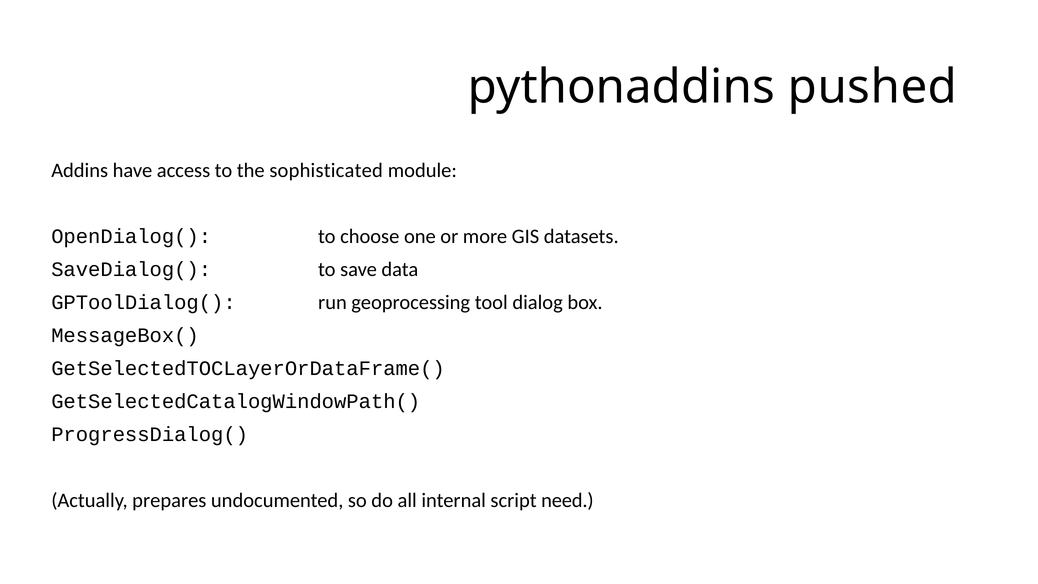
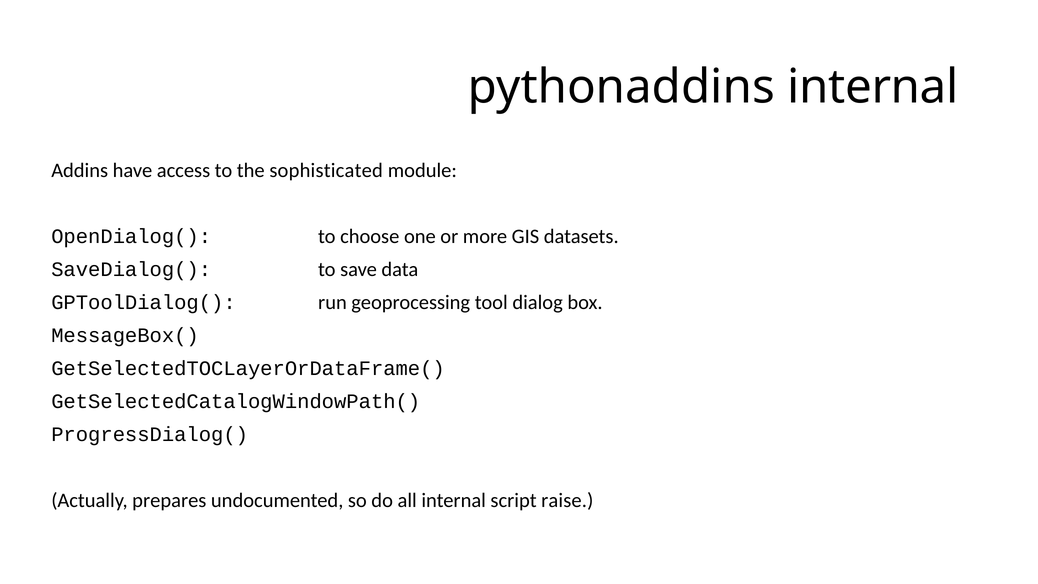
pythonaddins pushed: pushed -> internal
need: need -> raise
